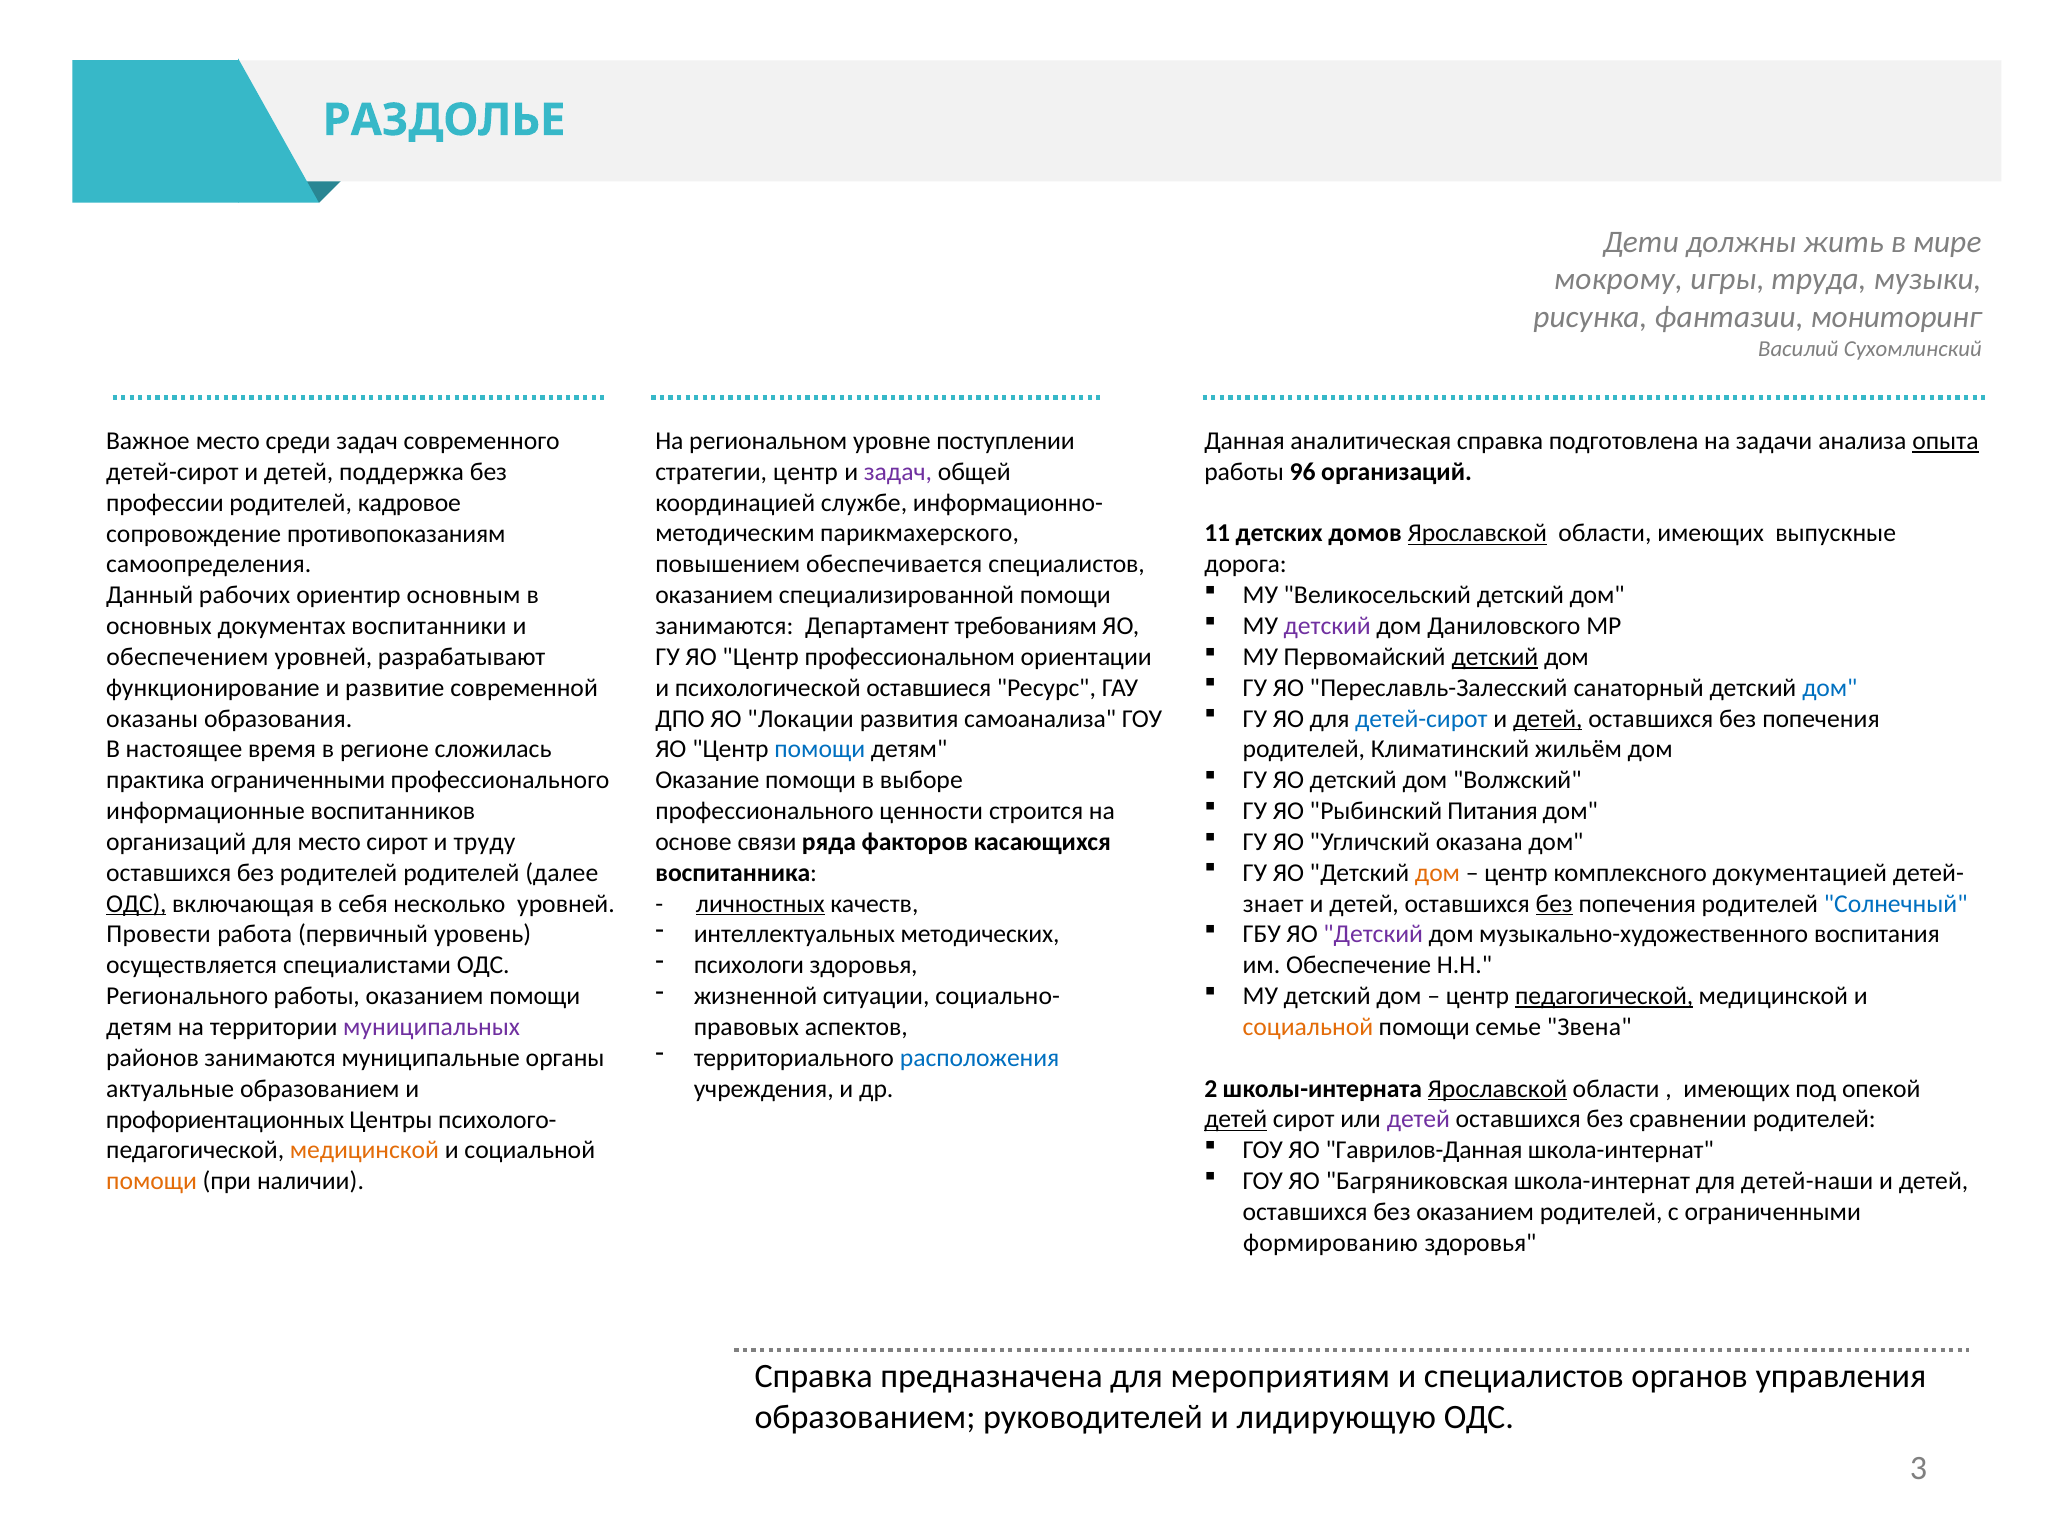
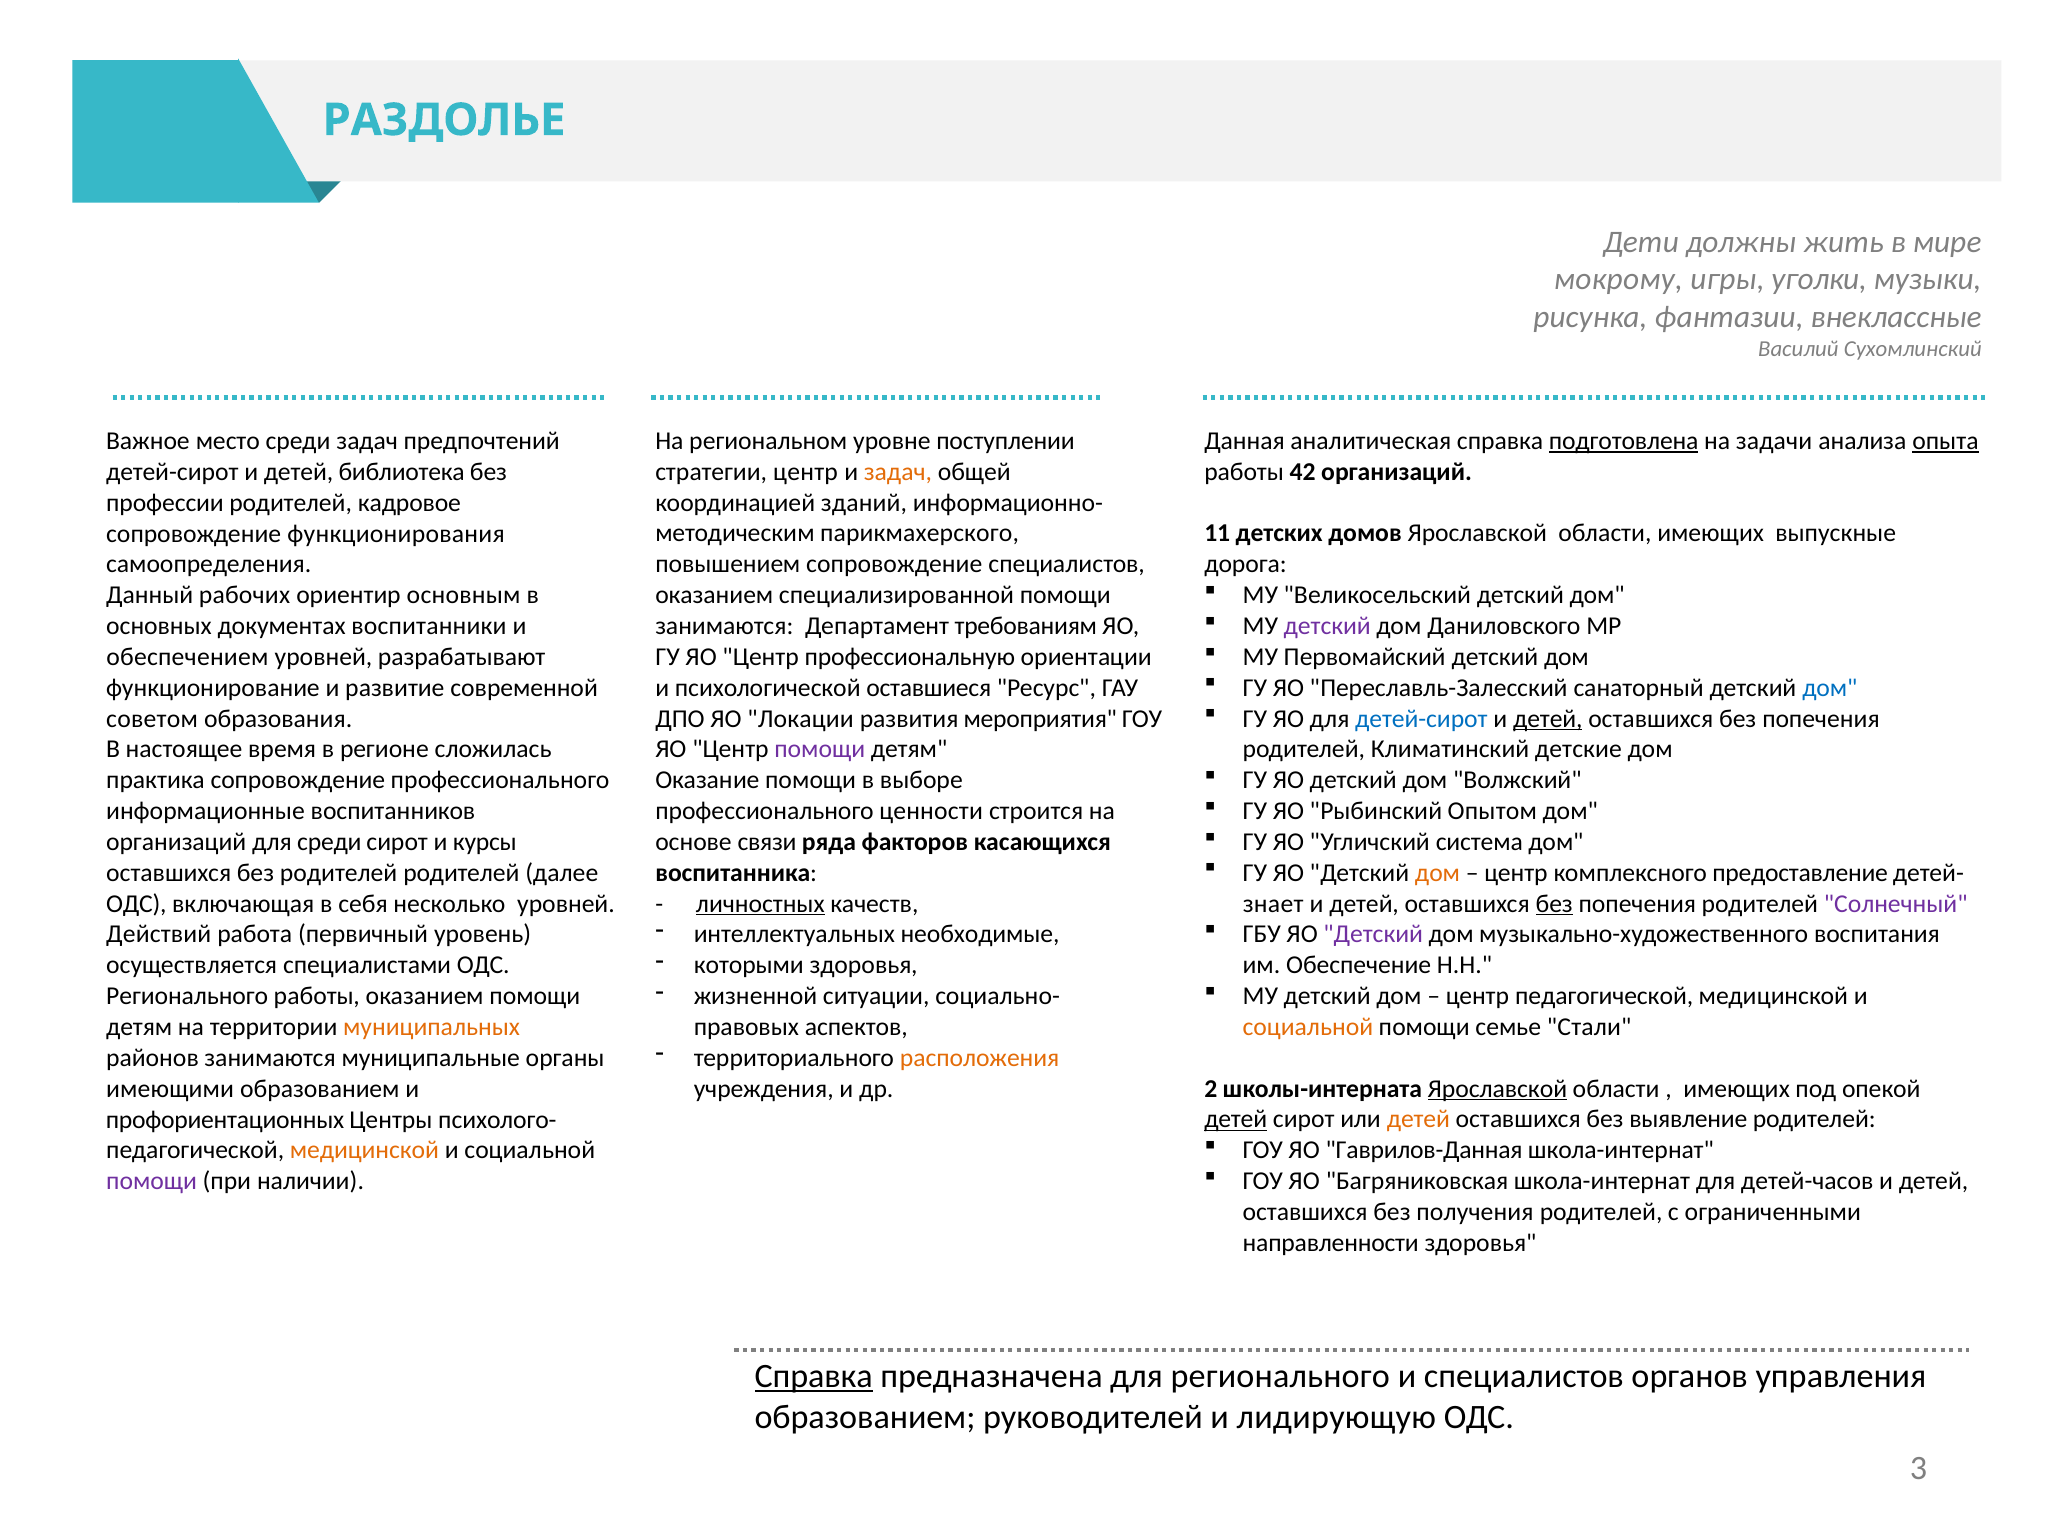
труда: труда -> уголки
мониторинг: мониторинг -> внеклассные
современного: современного -> предпочтений
подготовлена underline: none -> present
задач at (898, 472) colour: purple -> orange
96: 96 -> 42
поддержка: поддержка -> библиотека
службе: службе -> зданий
противопоказаниям: противопоказаниям -> функционирования
Ярославской at (1477, 533) underline: present -> none
повышением обеспечивается: обеспечивается -> сопровождение
детский at (1495, 657) underline: present -> none
профессиональном: профессиональном -> профессиональную
оказаны: оказаны -> советом
самоанализа: самоанализа -> мероприятия
помощи at (820, 749) colour: blue -> purple
жильём: жильём -> детские
практика ограниченными: ограниченными -> сопровождение
Питания: Питания -> Опытом
оказана: оказана -> система
для место: место -> среди
труду: труду -> курсы
документацией: документацией -> предоставление
Солнечный colour: blue -> purple
ОДС at (136, 903) underline: present -> none
методических: методических -> необходимые
Провести: Провести -> Действий
психологи: психологи -> которыми
педагогической at (1604, 996) underline: present -> none
Звена: Звена -> Стали
муниципальных colour: purple -> orange
расположения colour: blue -> orange
актуальные: актуальные -> имеющими
детей at (1418, 1119) colour: purple -> orange
сравнении: сравнении -> выявление
детей-наши: детей-наши -> детей-часов
помощи at (152, 1181) colour: orange -> purple
без оказанием: оказанием -> получения
формированию: формированию -> направленности
Справка at (814, 1376) underline: none -> present
для мероприятиям: мероприятиям -> регионального
